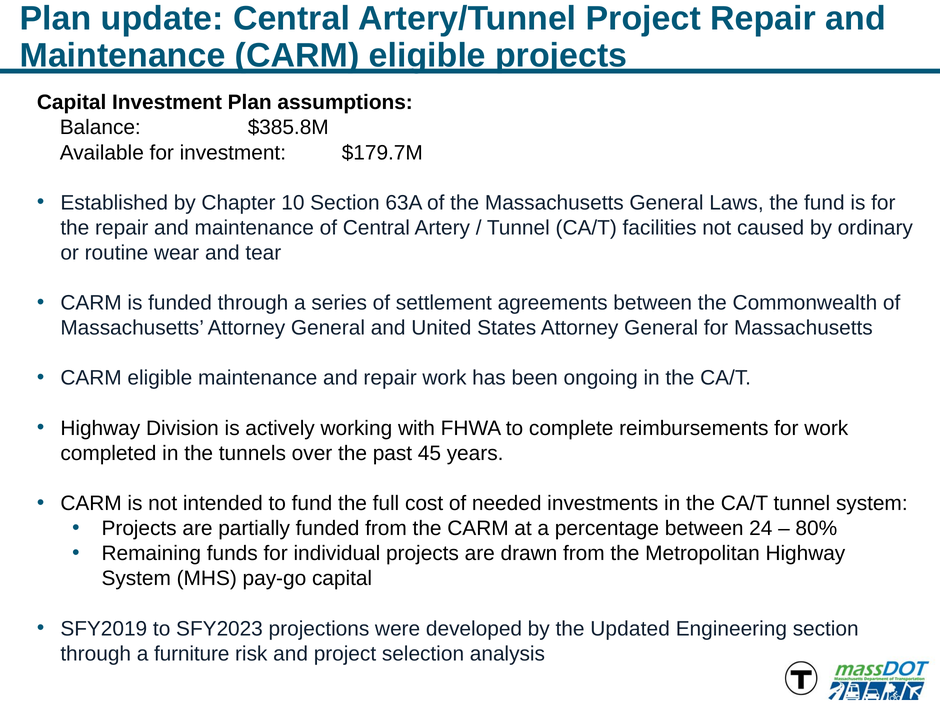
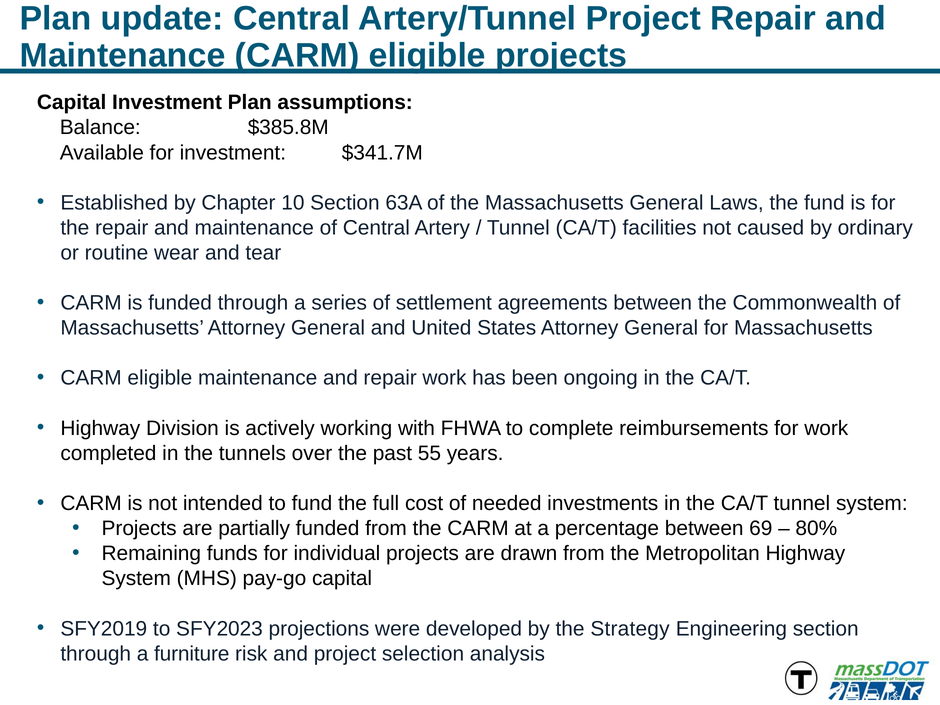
$179.7M: $179.7M -> $341.7M
45: 45 -> 55
24: 24 -> 69
Updated: Updated -> Strategy
